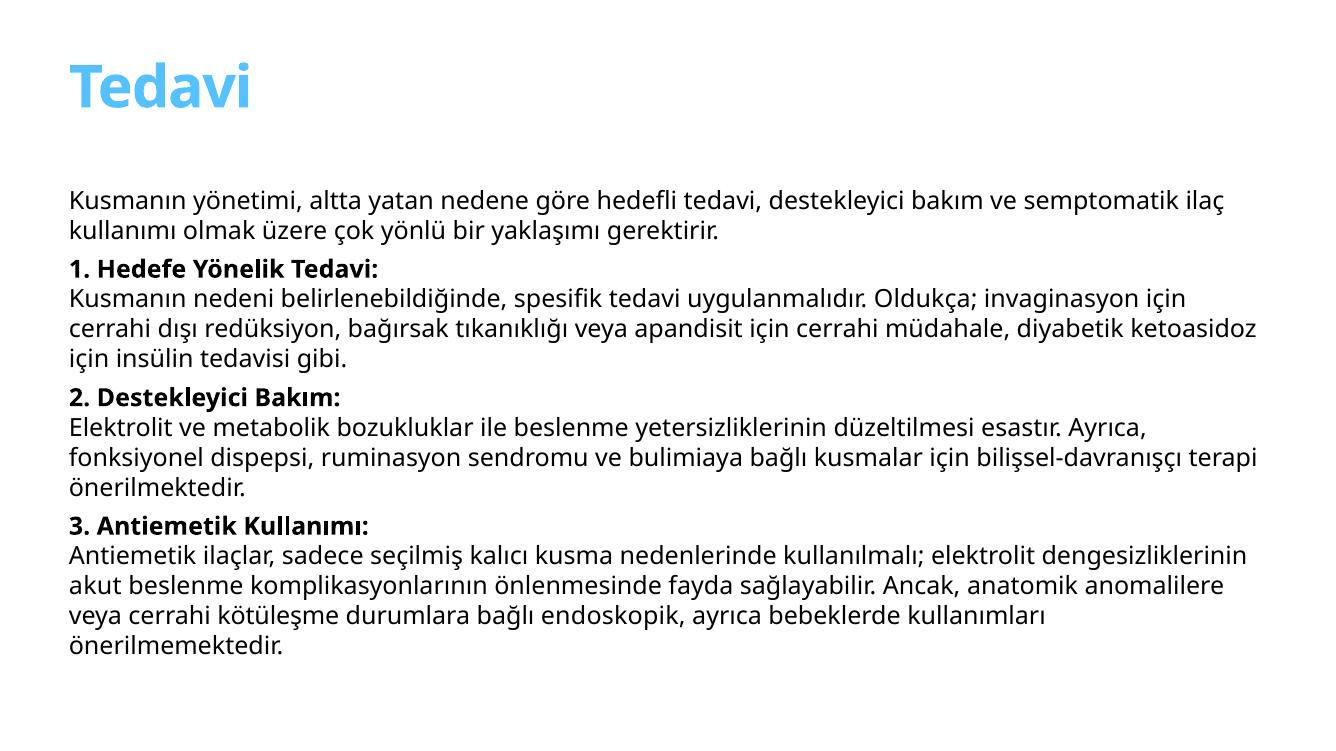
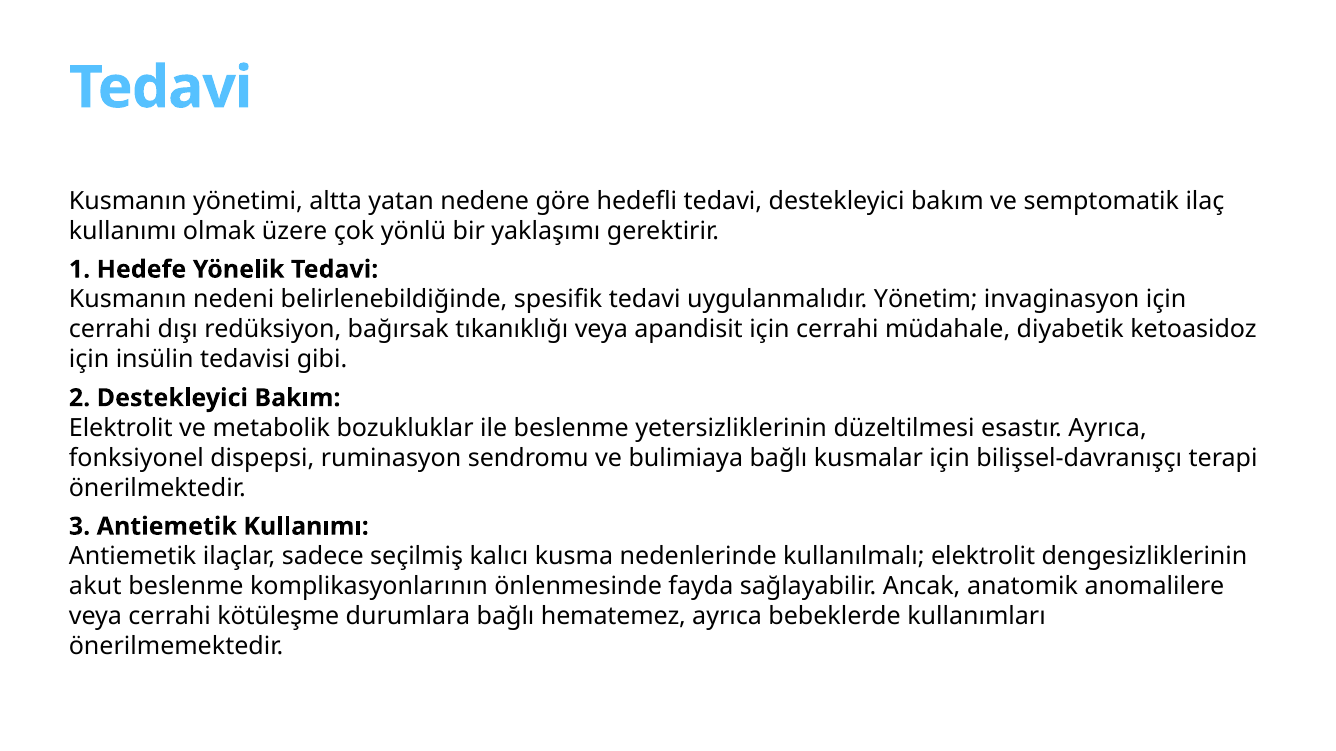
Oldukça: Oldukça -> Yönetim
endoskopik: endoskopik -> hematemez
